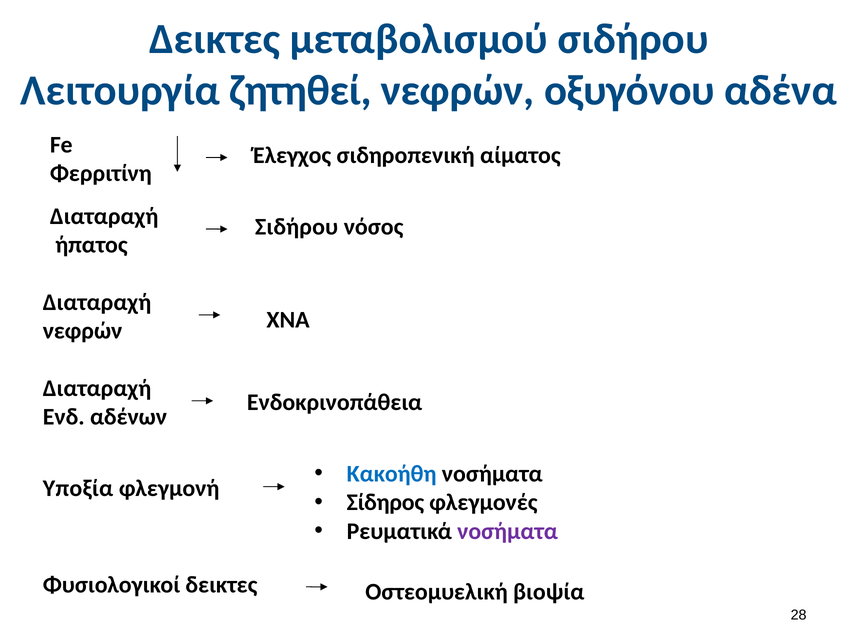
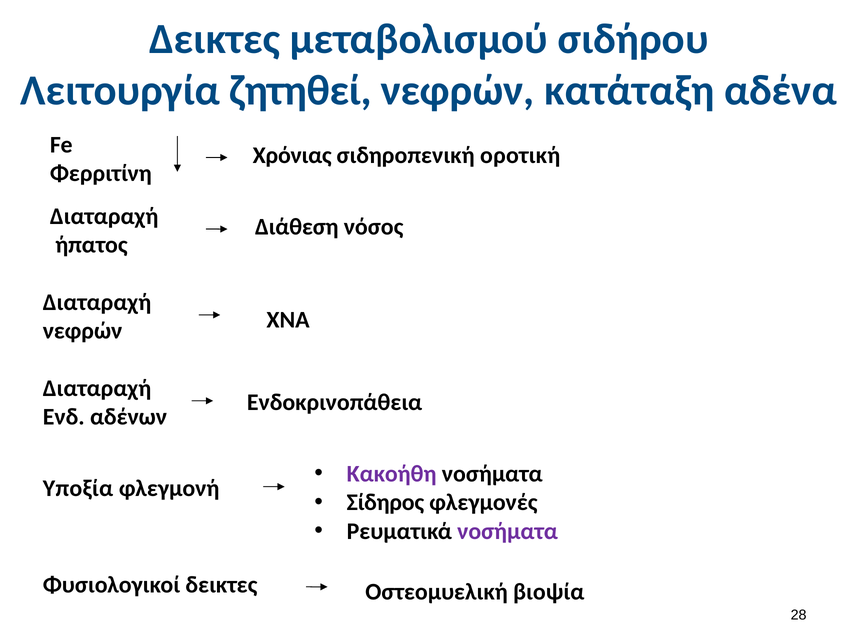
οξυγόνου: οξυγόνου -> κατάταξη
Έλεγχος: Έλεγχος -> Χρόνιας
αίματος: αίματος -> οροτική
Σιδήρου at (297, 227): Σιδήρου -> Διάθεση
Κακοήθη colour: blue -> purple
